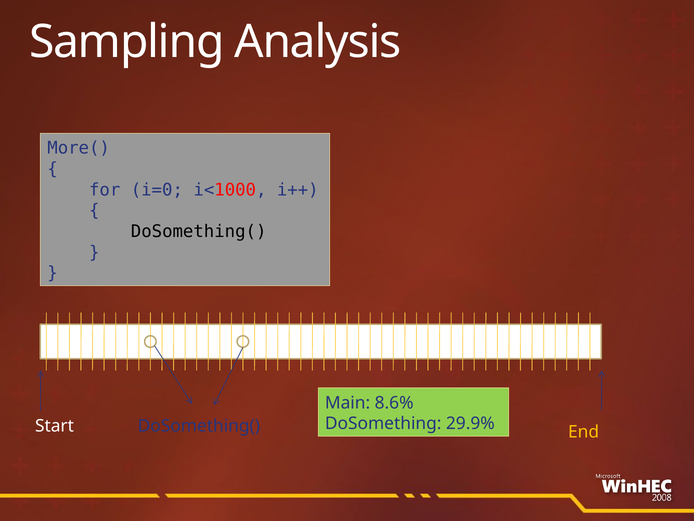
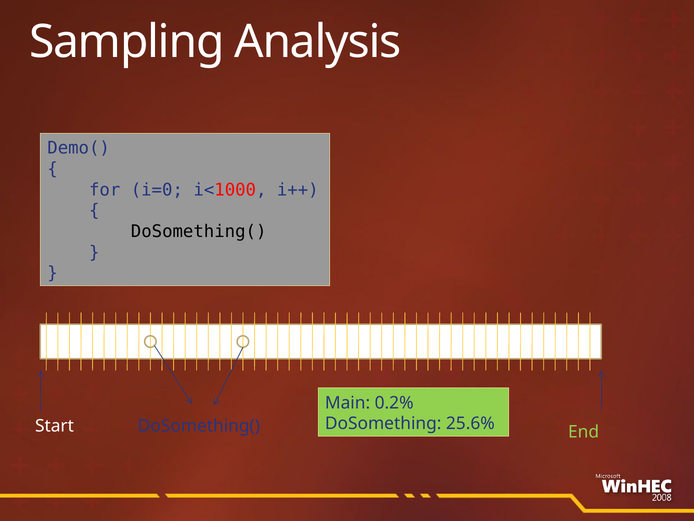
More(: More( -> Demo(
8.6%: 8.6% -> 0.2%
29.9%: 29.9% -> 25.6%
End colour: yellow -> light green
